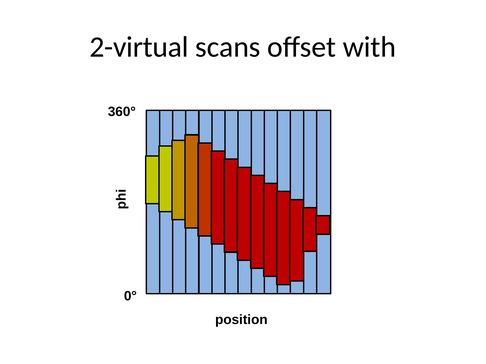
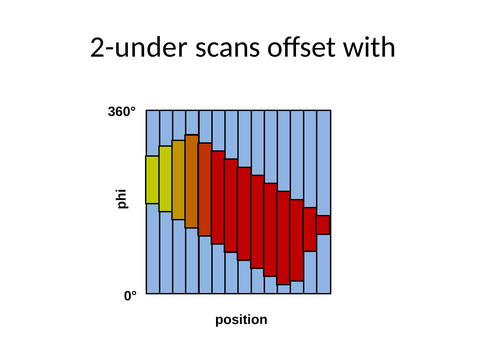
2-virtual: 2-virtual -> 2-under
